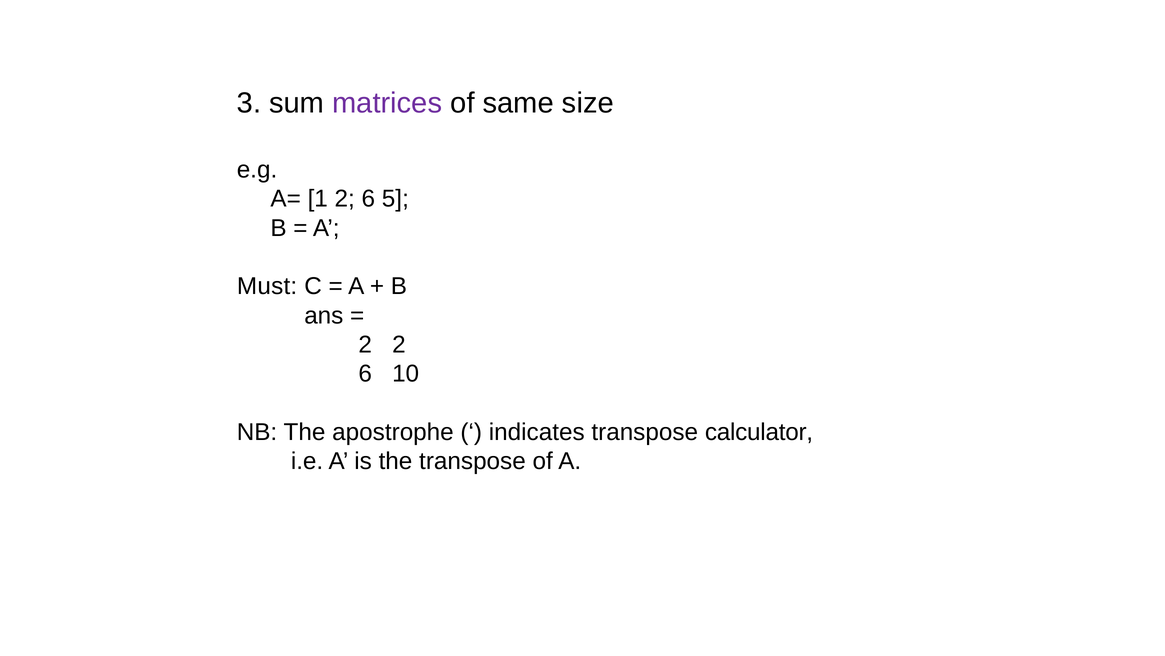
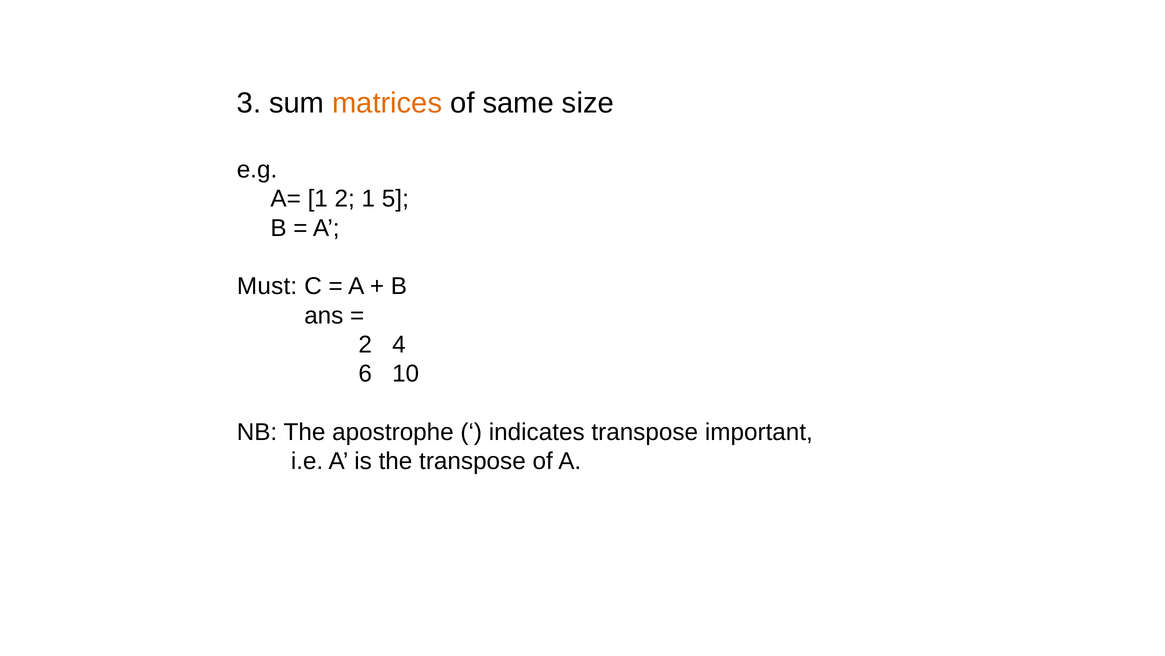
matrices colour: purple -> orange
1 2 6: 6 -> 1
2 2: 2 -> 4
calculator: calculator -> important
